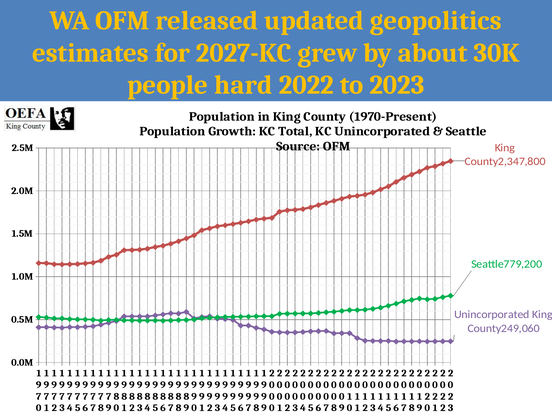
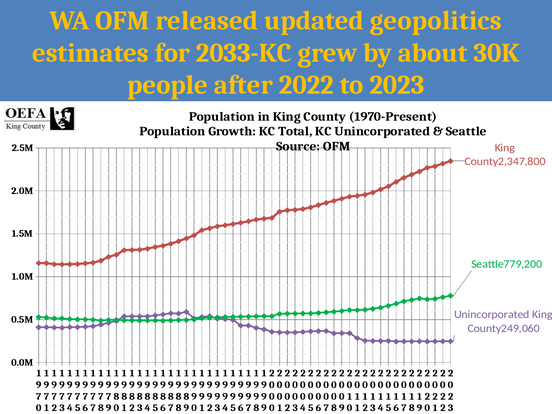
2027-KC: 2027-KC -> 2033-KC
hard: hard -> after
